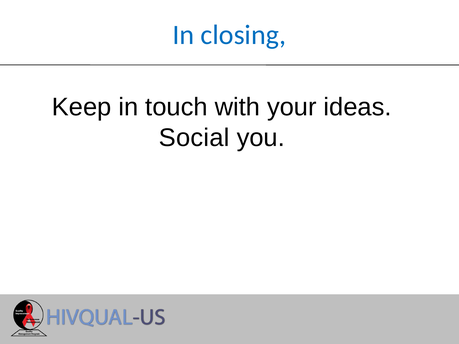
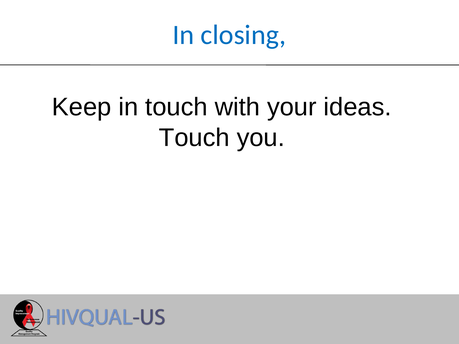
Social at (194, 138): Social -> Touch
